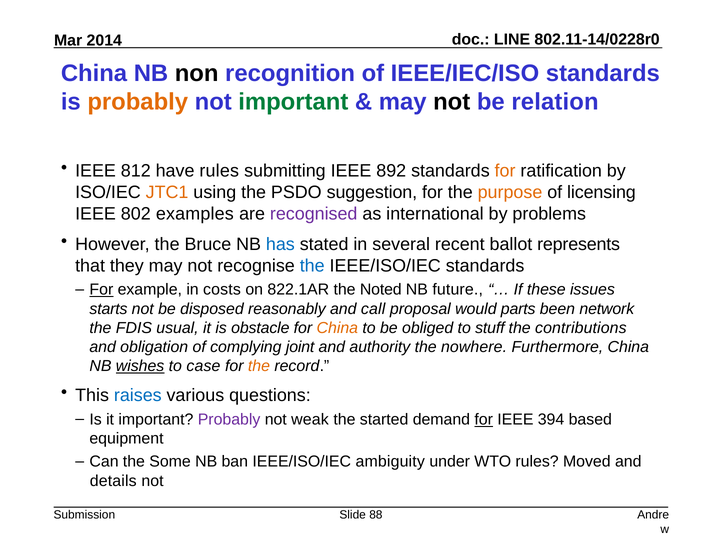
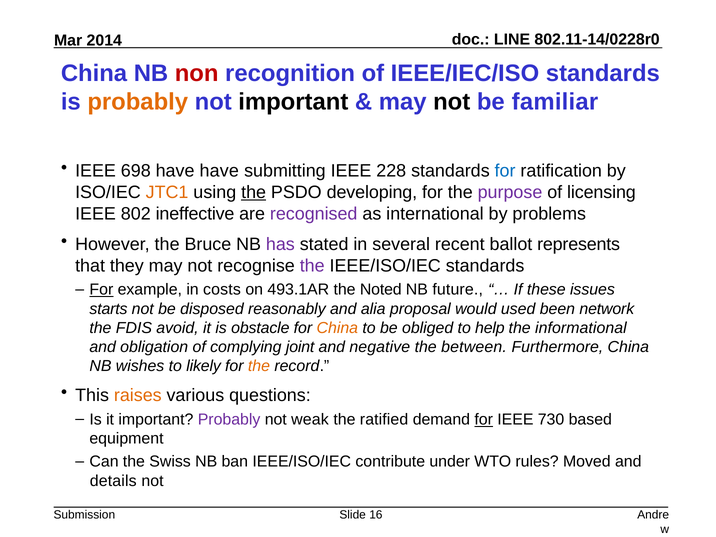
non colour: black -> red
important at (293, 102) colour: green -> black
relation: relation -> familiar
812: 812 -> 698
have rules: rules -> have
892: 892 -> 228
for at (505, 171) colour: orange -> blue
the at (254, 192) underline: none -> present
suggestion: suggestion -> developing
purpose colour: orange -> purple
examples: examples -> ineffective
has colour: blue -> purple
the at (312, 266) colour: blue -> purple
822.1AR: 822.1AR -> 493.1AR
call: call -> alia
parts: parts -> used
usual: usual -> avoid
stuff: stuff -> help
contributions: contributions -> informational
authority: authority -> negative
nowhere: nowhere -> between
wishes underline: present -> none
case: case -> likely
raises colour: blue -> orange
started: started -> ratified
394: 394 -> 730
Some: Some -> Swiss
ambiguity: ambiguity -> contribute
88: 88 -> 16
